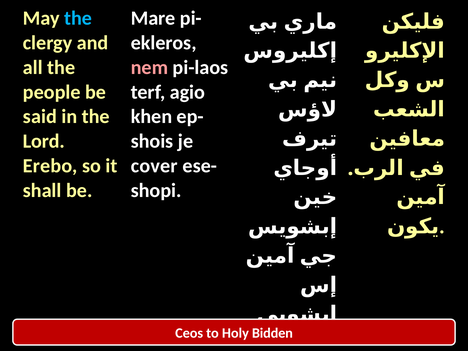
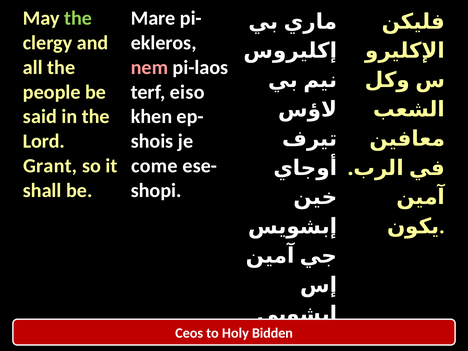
the at (78, 18) colour: light blue -> light green
agio: agio -> eiso
Erebo: Erebo -> Grant
cover: cover -> come
